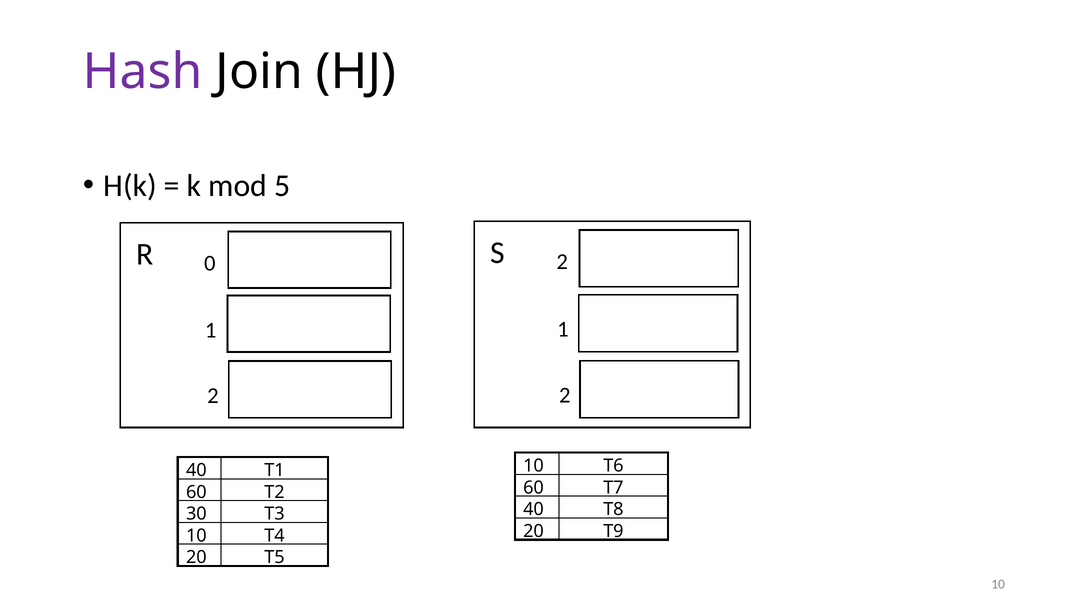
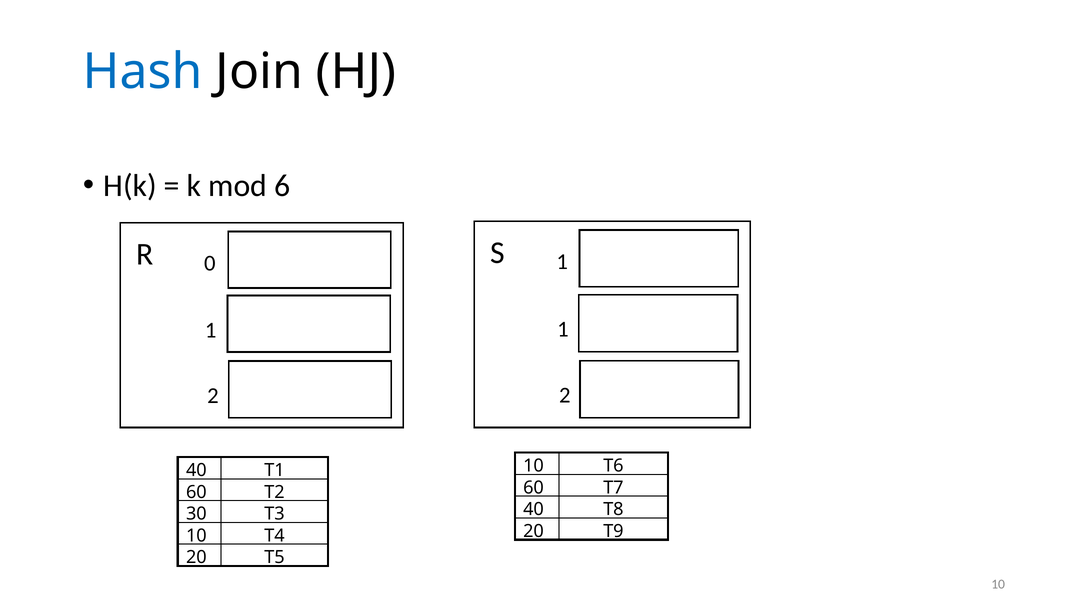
Hash colour: purple -> blue
5: 5 -> 6
R 2: 2 -> 1
